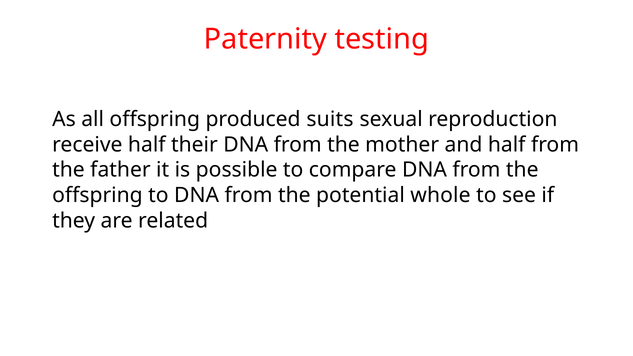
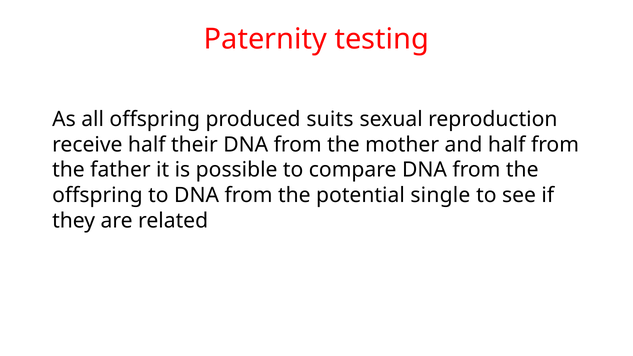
whole: whole -> single
